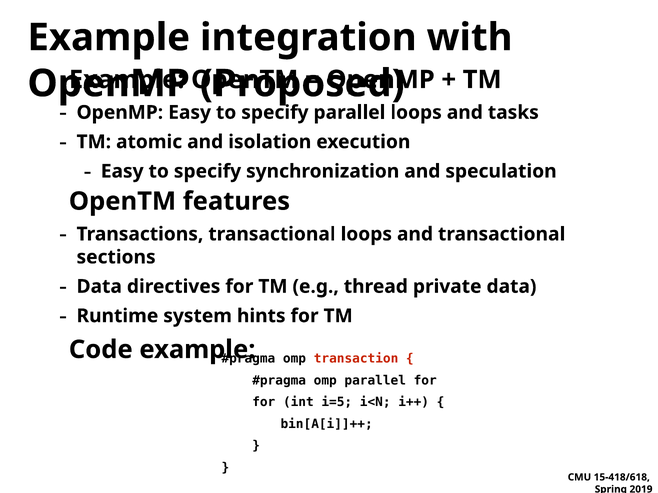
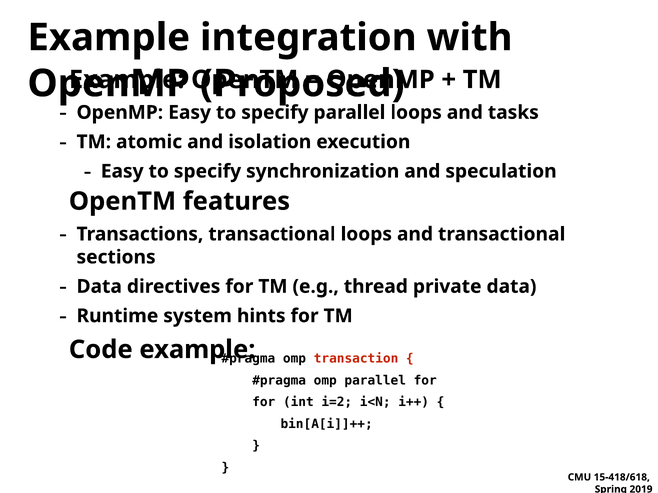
i=5: i=5 -> i=2
